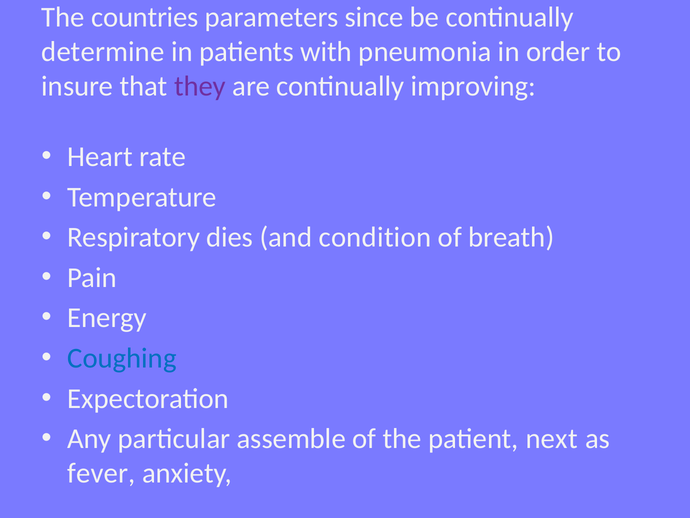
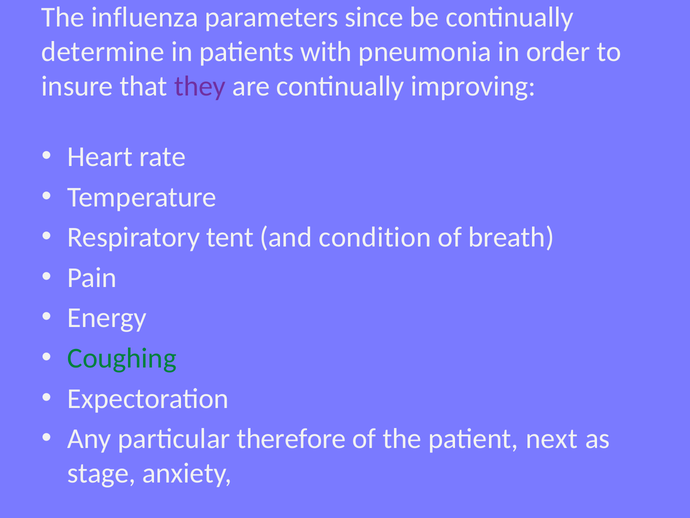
countries: countries -> influenza
dies: dies -> tent
Coughing colour: blue -> green
assemble: assemble -> therefore
fever: fever -> stage
